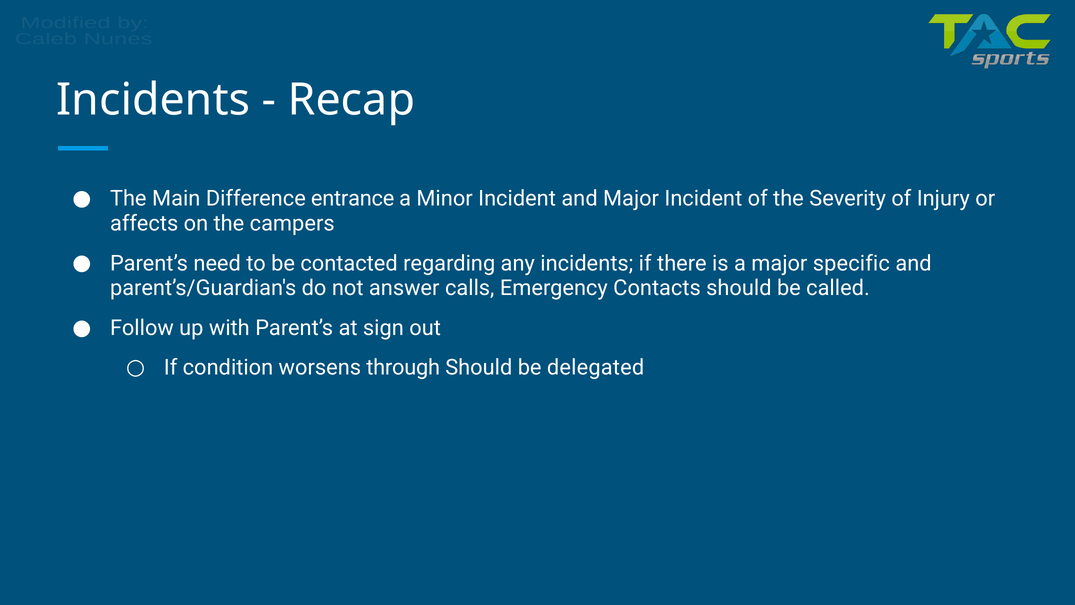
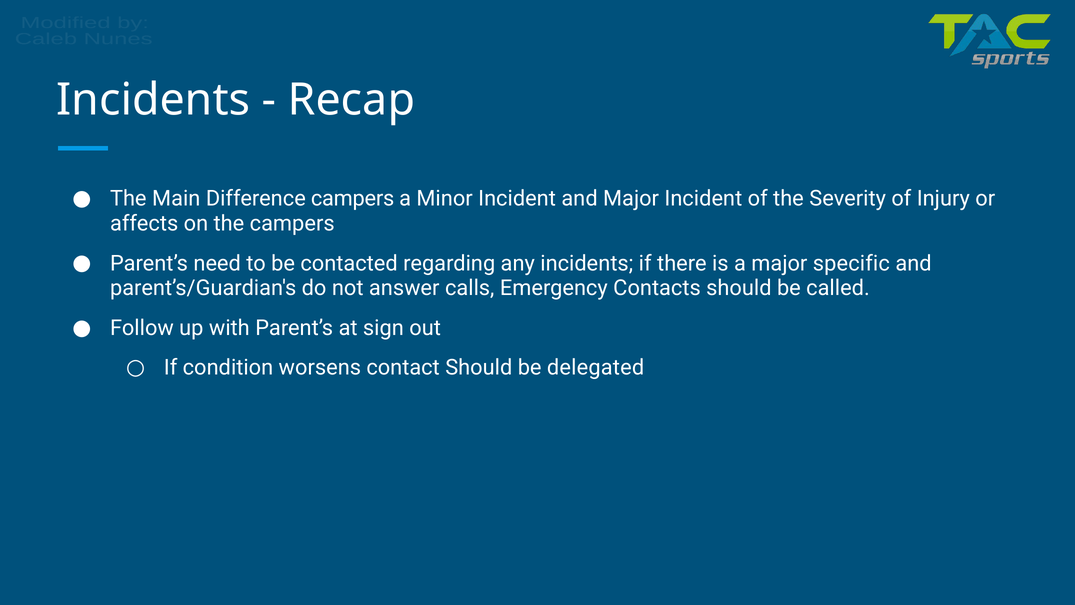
Difference entrance: entrance -> campers
through: through -> contact
